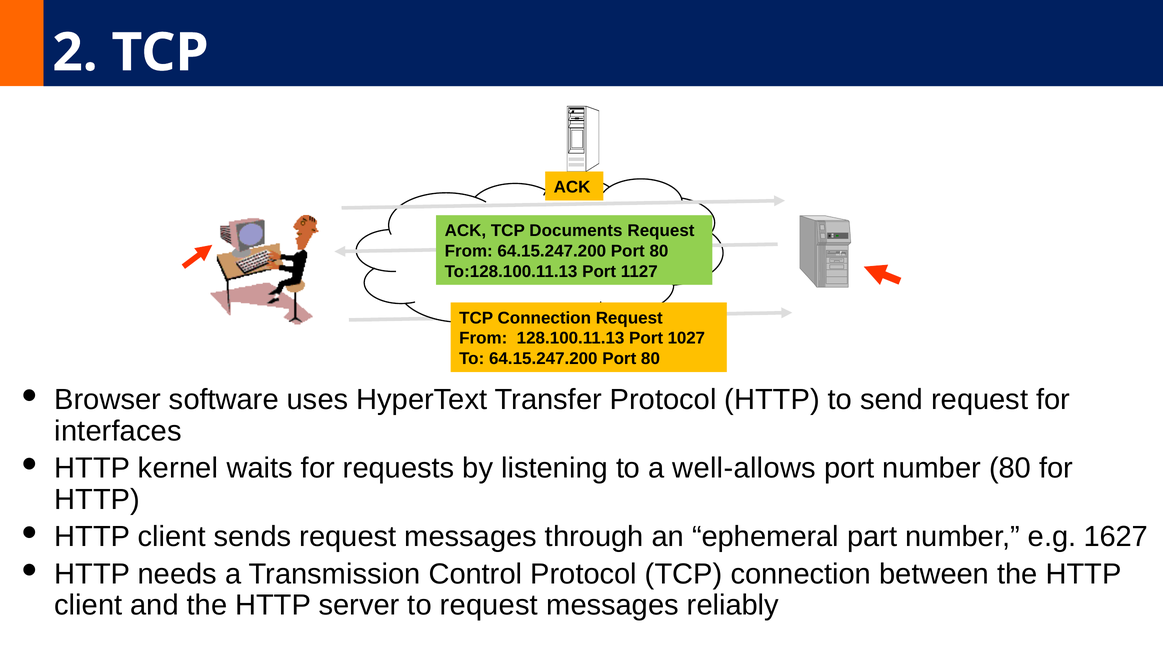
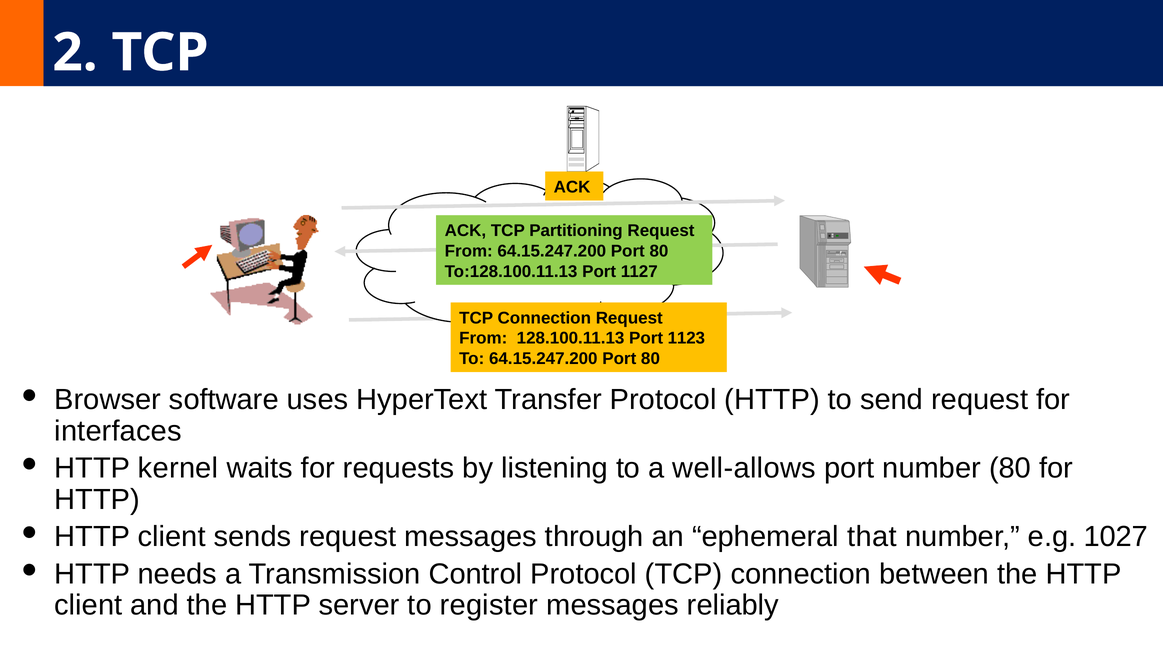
Documents: Documents -> Partitioning
1027: 1027 -> 1123
part: part -> that
1627: 1627 -> 1027
to request: request -> register
